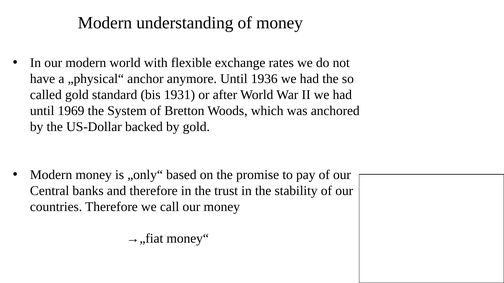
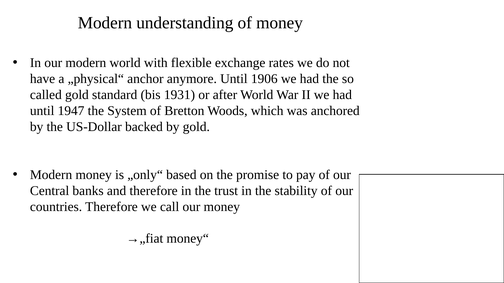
1936: 1936 -> 1906
1969: 1969 -> 1947
